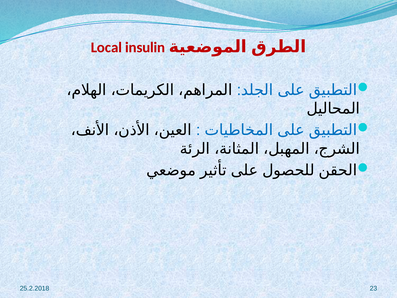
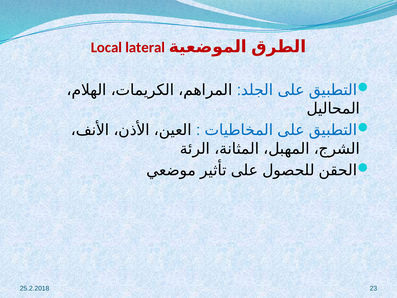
insulin: insulin -> lateral
